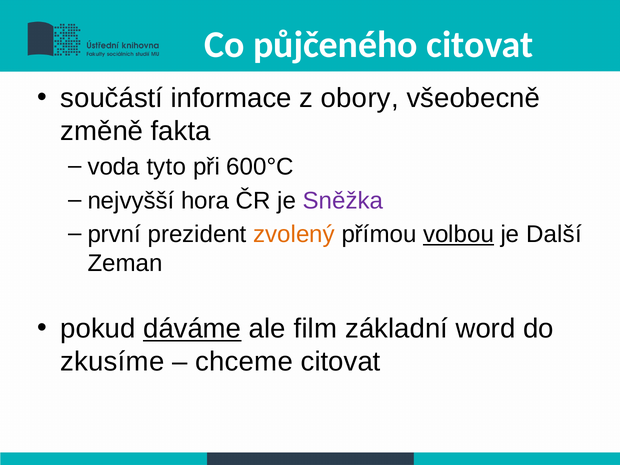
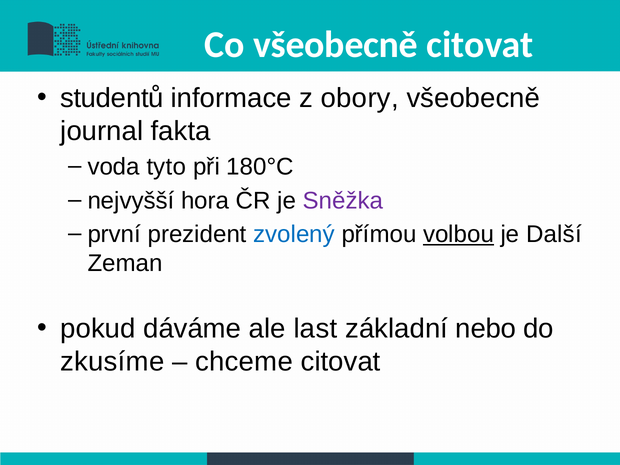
Co půjčeného: půjčeného -> všeobecně
součástí: součástí -> studentů
změně: změně -> journal
600°C: 600°C -> 180°C
zvolený colour: orange -> blue
dáváme underline: present -> none
film: film -> last
word: word -> nebo
